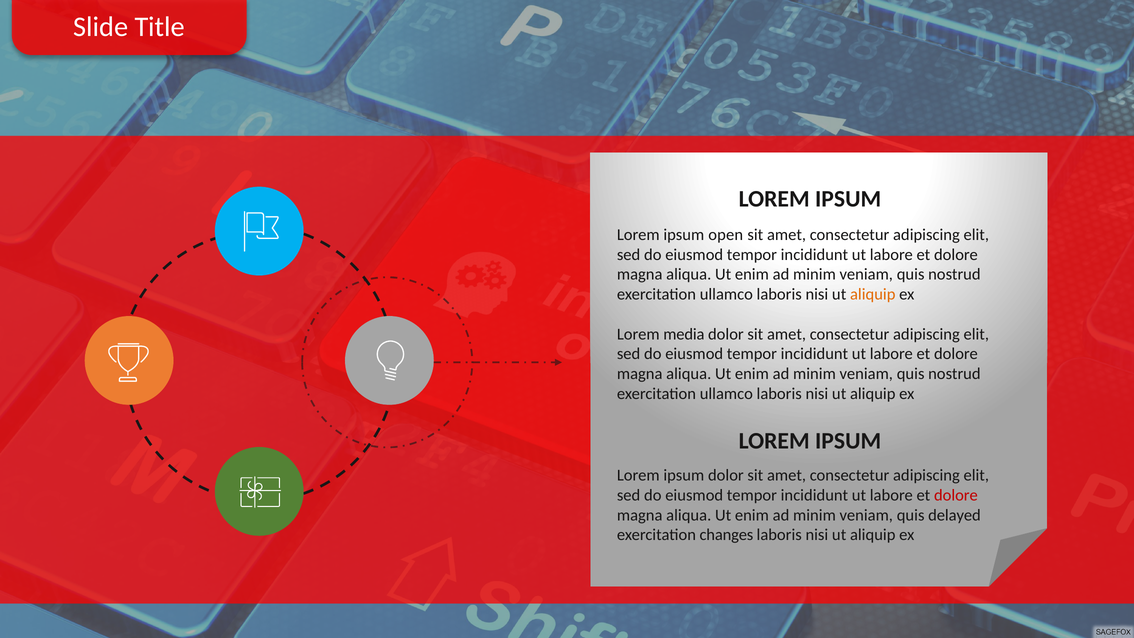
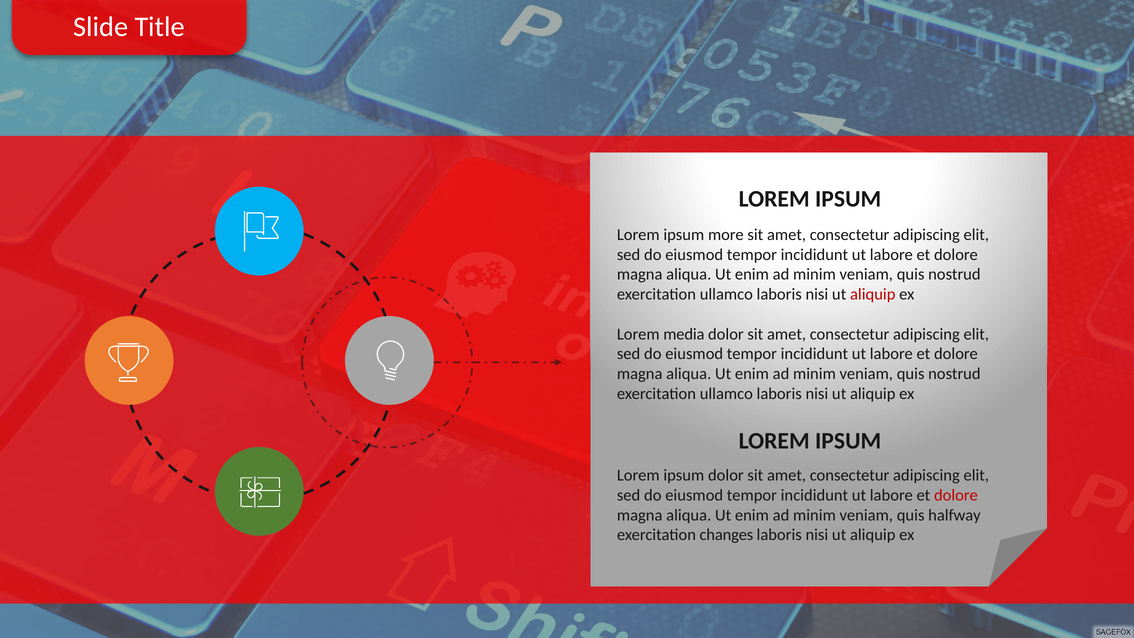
open: open -> more
aliquip at (873, 294) colour: orange -> red
delayed: delayed -> halfway
